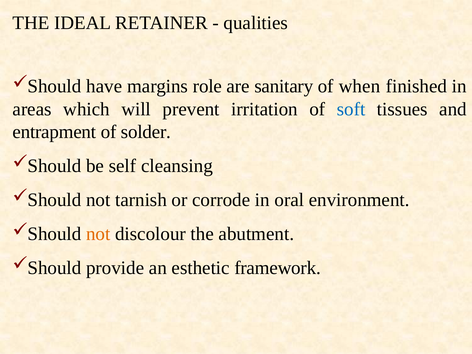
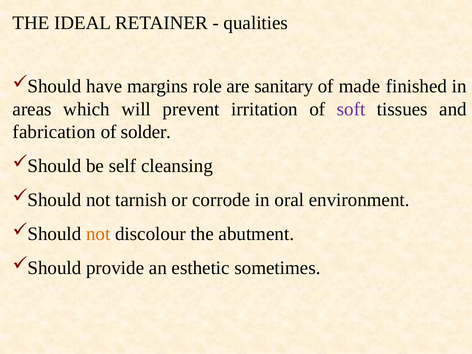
when: when -> made
soft colour: blue -> purple
entrapment: entrapment -> fabrication
framework: framework -> sometimes
